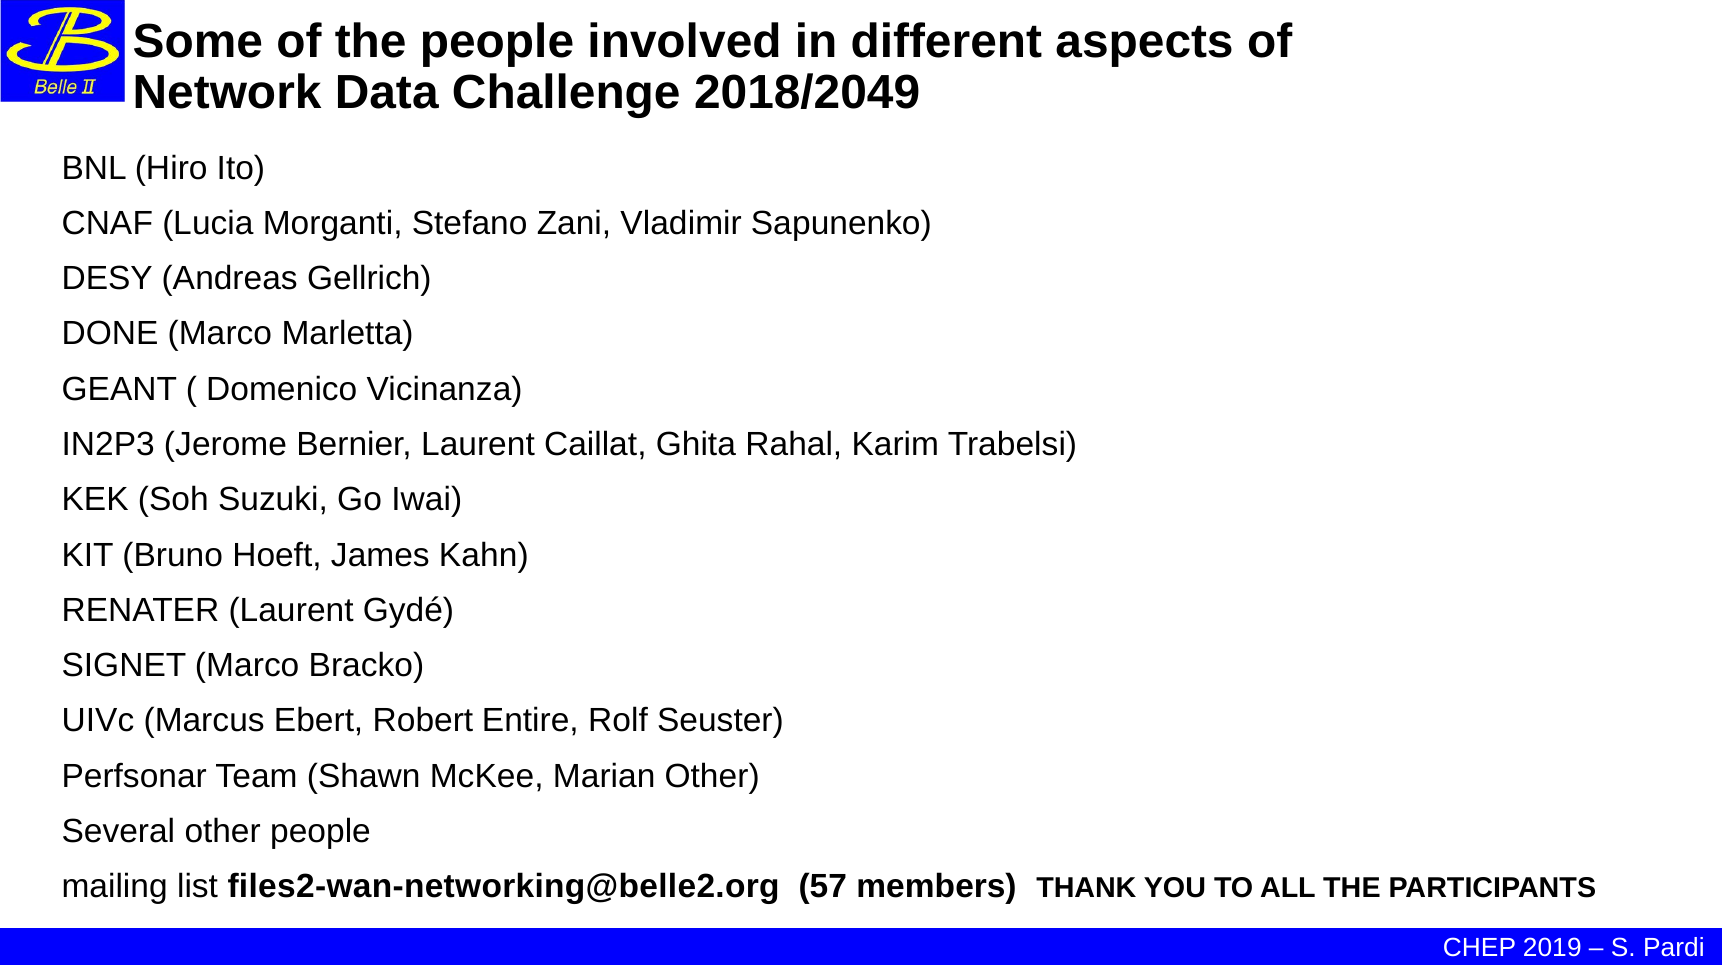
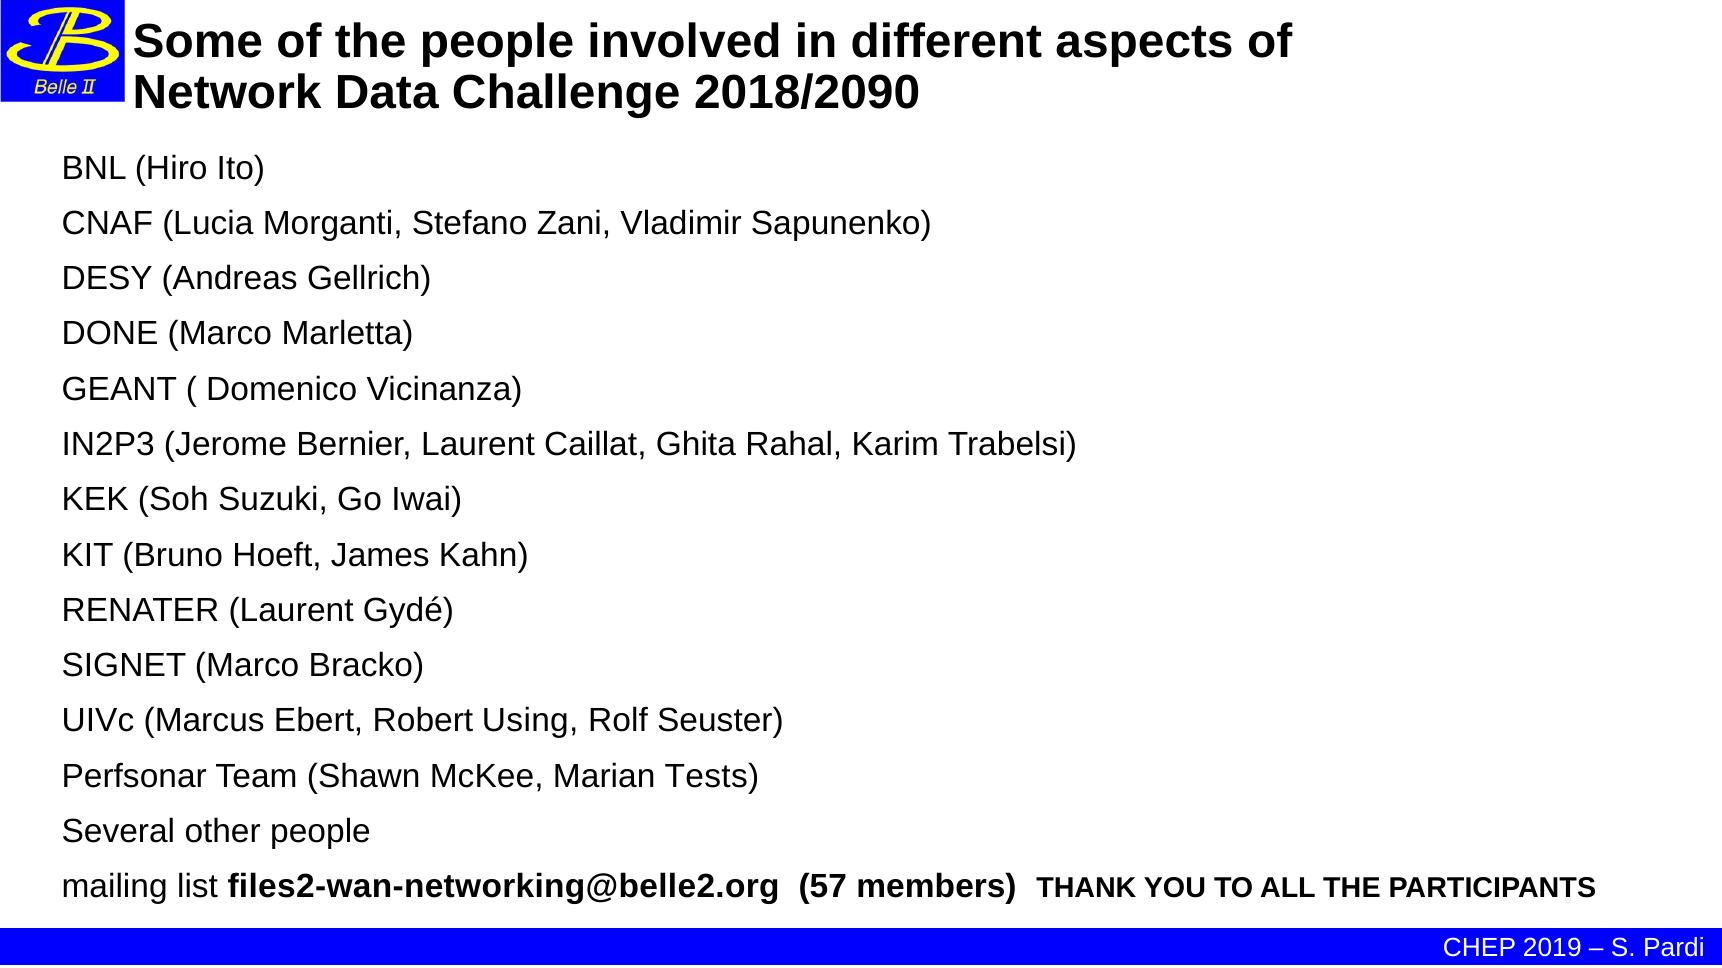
2018/2049: 2018/2049 -> 2018/2090
Entire: Entire -> Using
Marian Other: Other -> Tests
